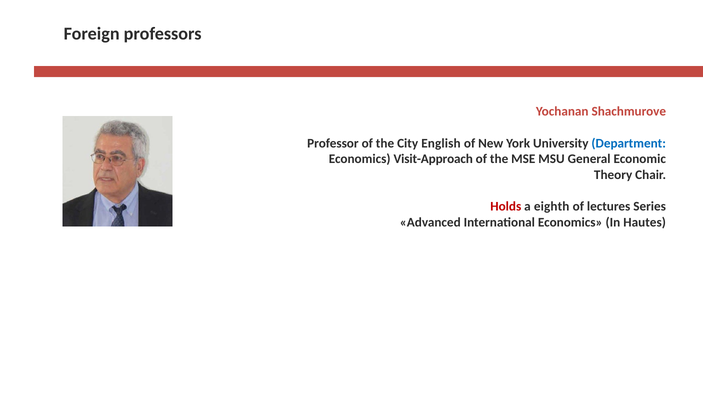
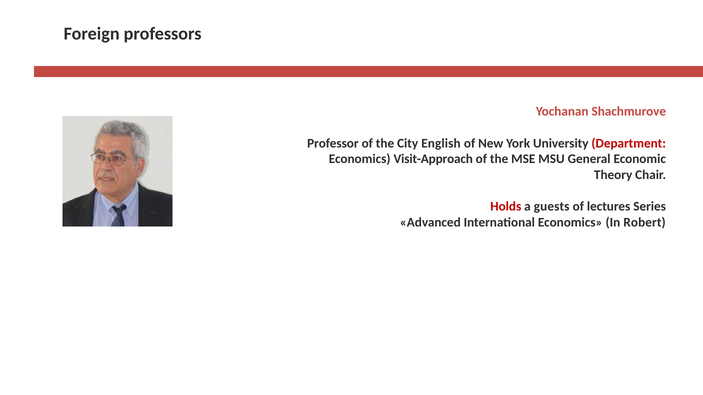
Department colour: blue -> red
eighth: eighth -> guests
Hautes: Hautes -> Robert
